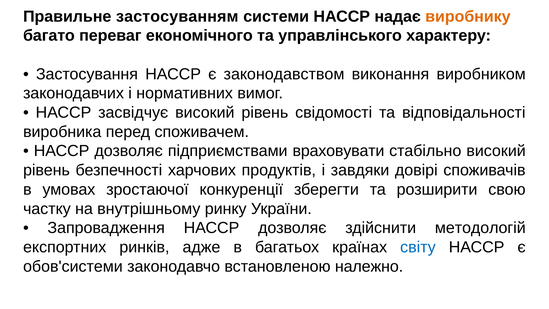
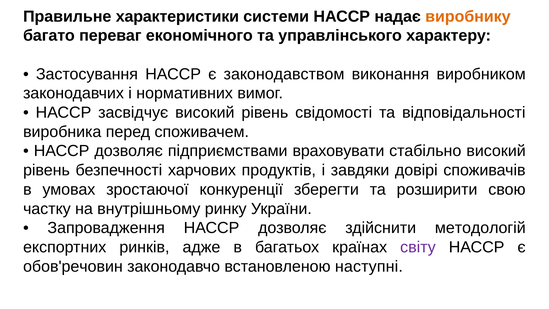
застосуванням: застосуванням -> характеристики
світу colour: blue -> purple
обов'системи: обов'системи -> обов'речовин
належно: належно -> наступні
